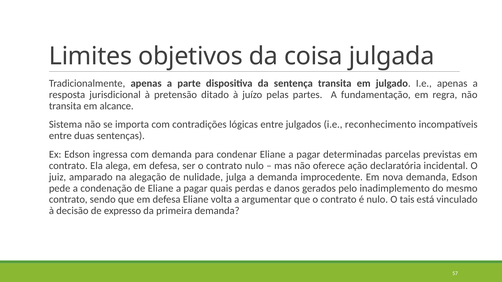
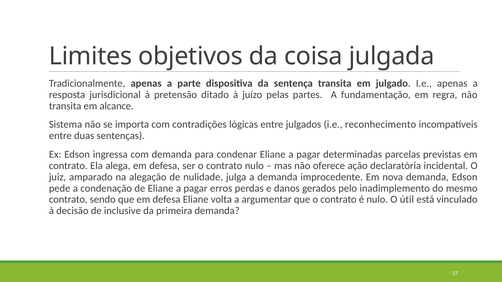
quais: quais -> erros
tais: tais -> útil
expresso: expresso -> inclusive
